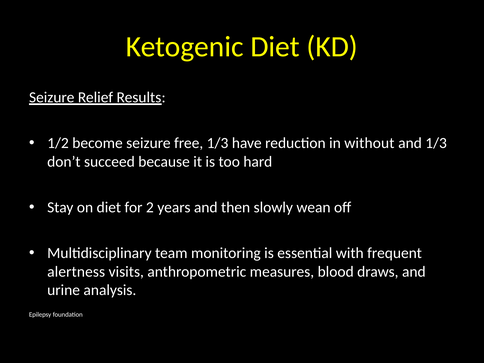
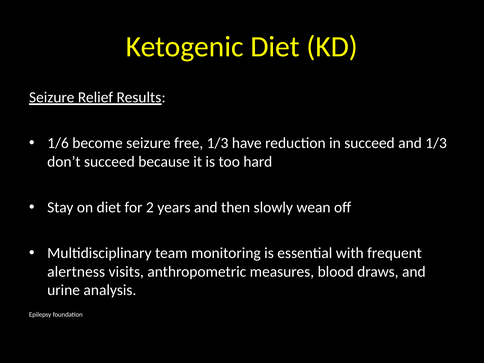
1/2: 1/2 -> 1/6
in without: without -> succeed
